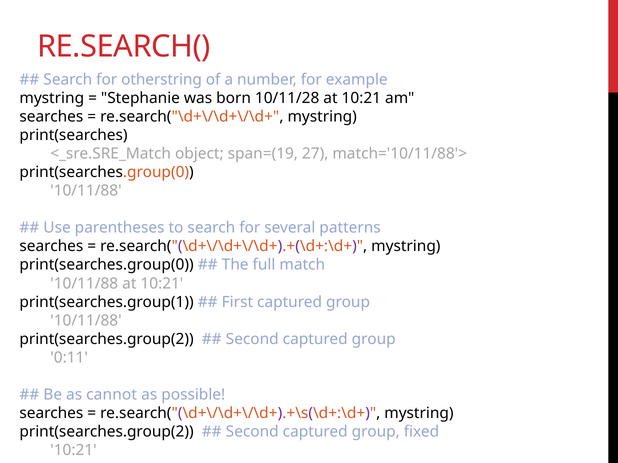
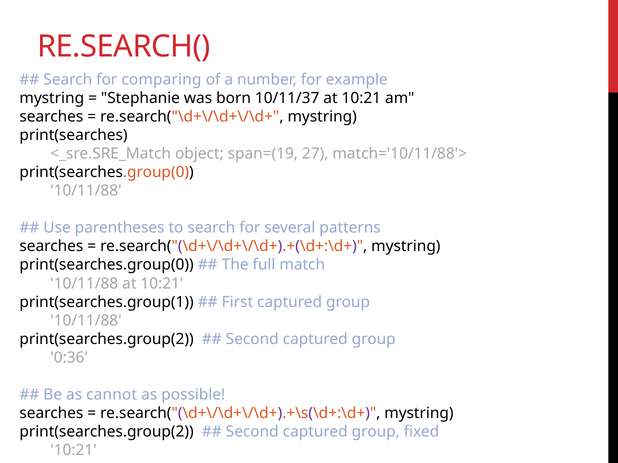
otherstring: otherstring -> comparing
10/11/28: 10/11/28 -> 10/11/37
0:11: 0:11 -> 0:36
